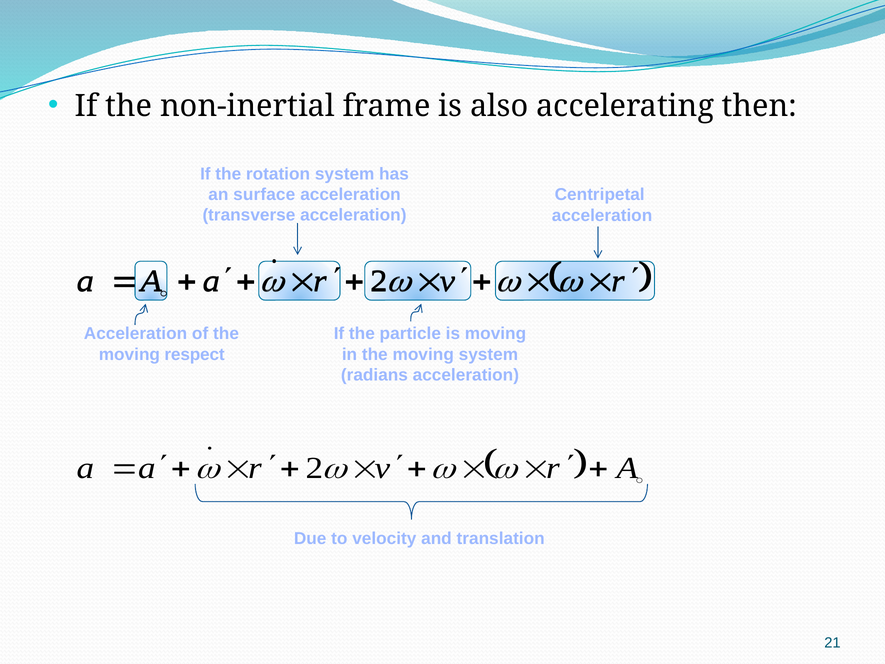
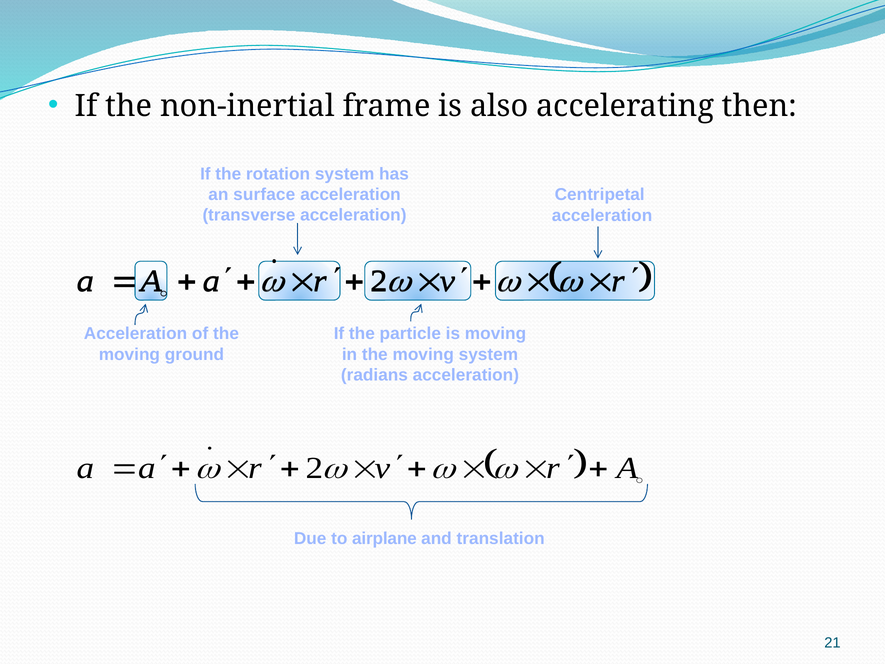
respect: respect -> ground
velocity: velocity -> airplane
